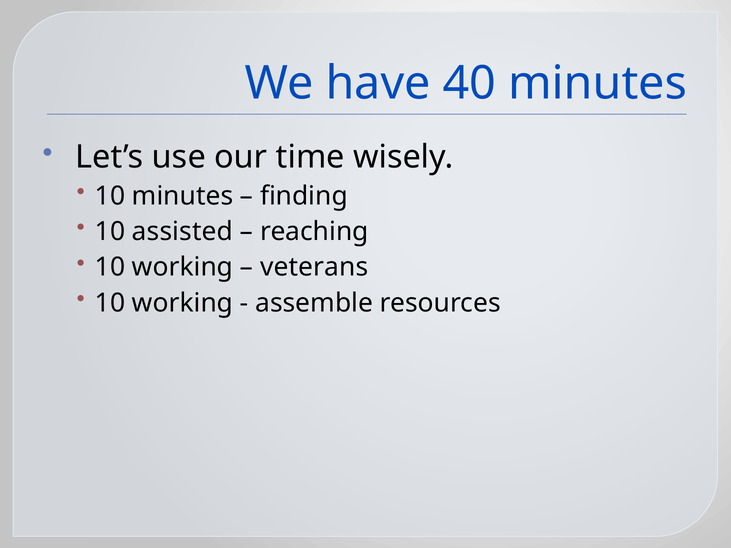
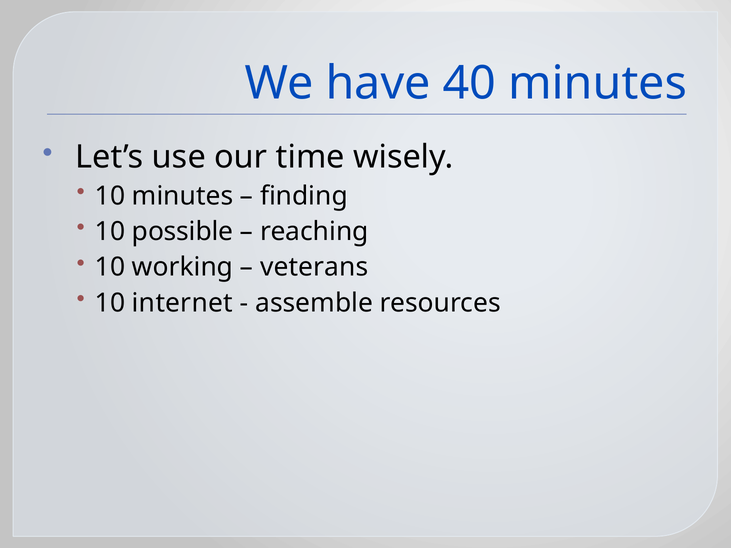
assisted: assisted -> possible
working at (183, 303): working -> internet
